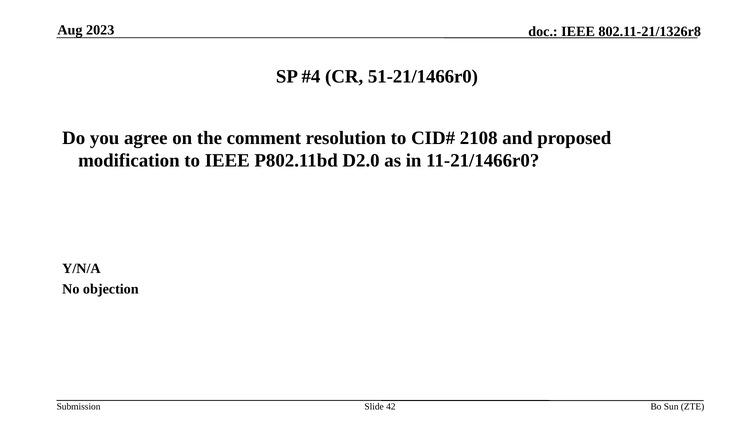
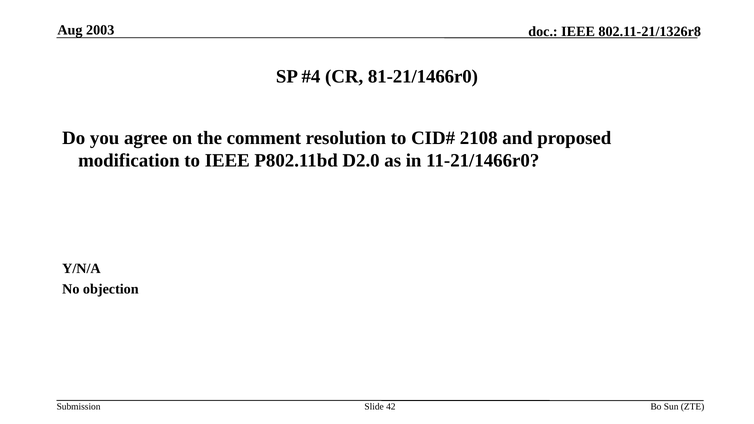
2023: 2023 -> 2003
51-21/1466r0: 51-21/1466r0 -> 81-21/1466r0
